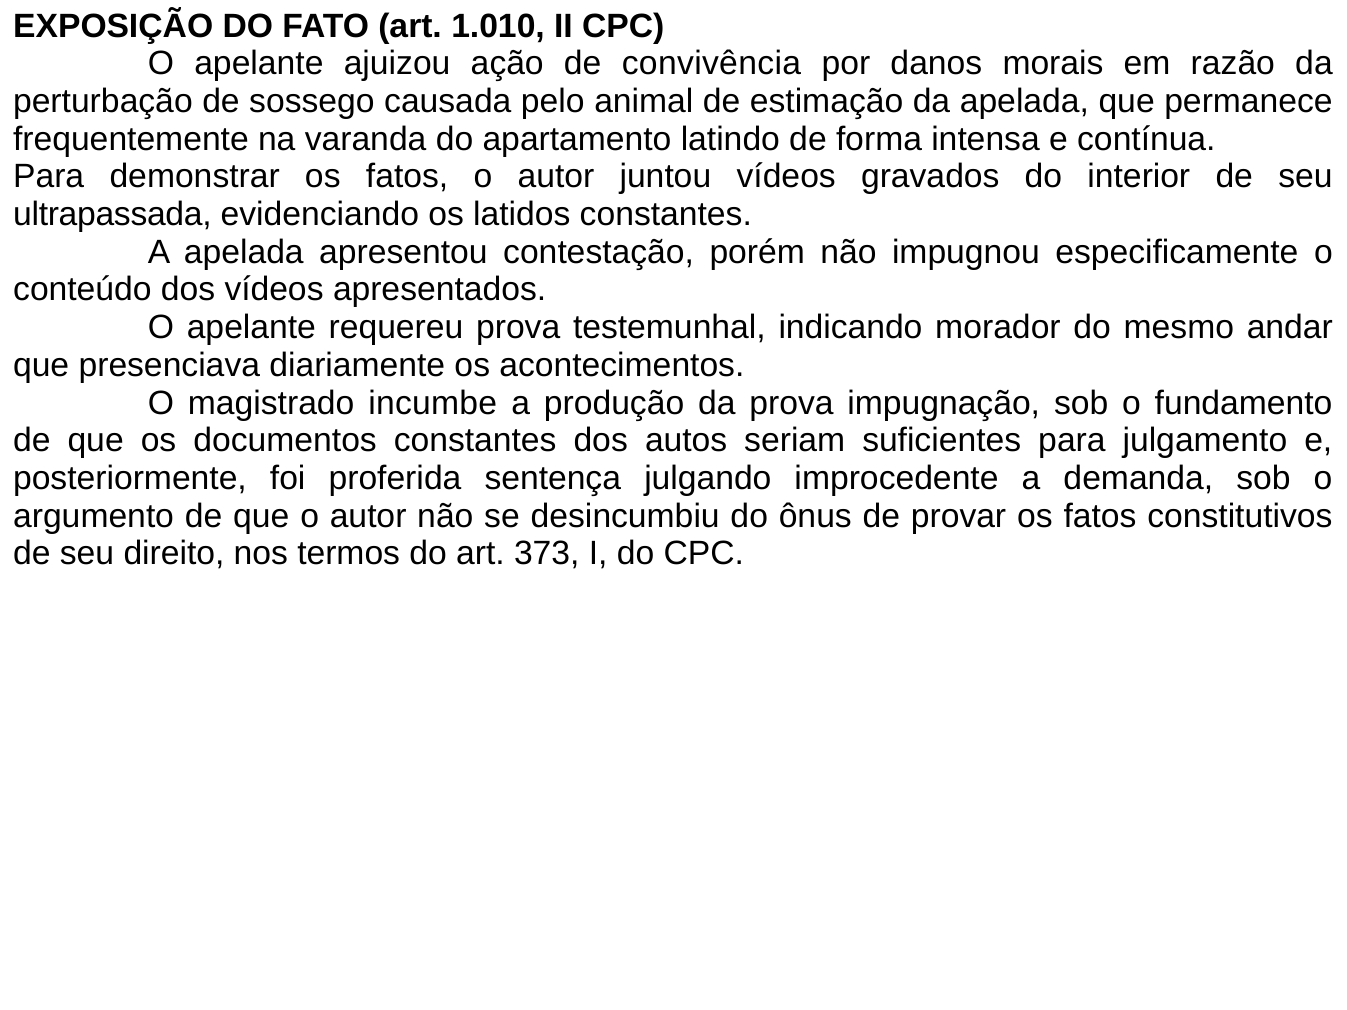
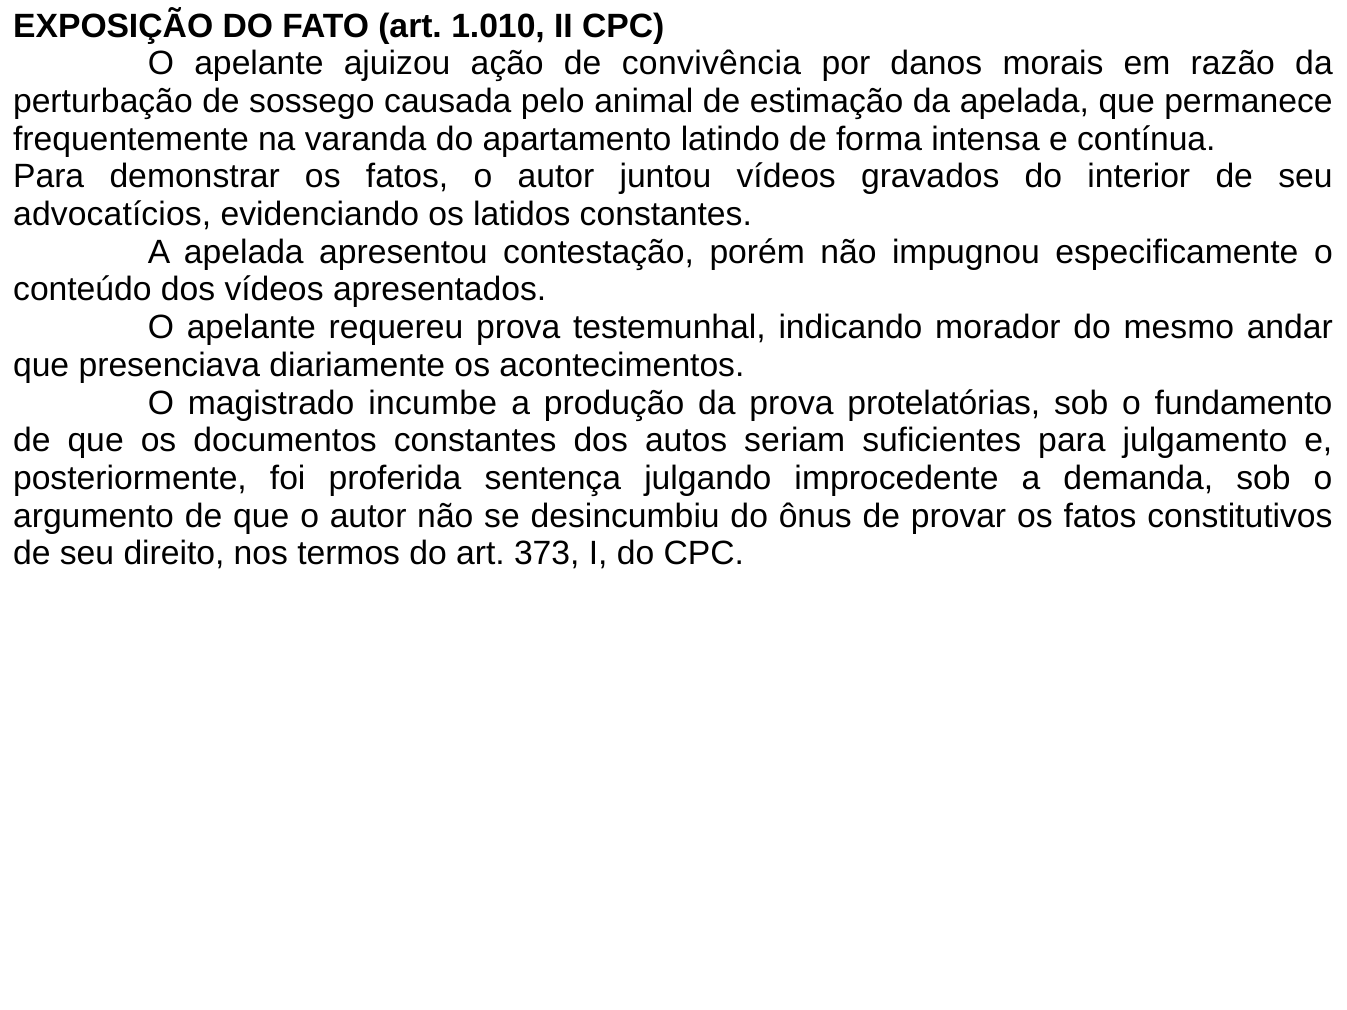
ultrapassada: ultrapassada -> advocatícios
impugnação: impugnação -> protelatórias
